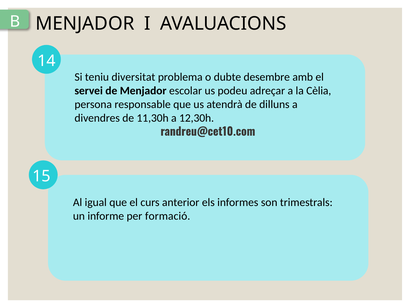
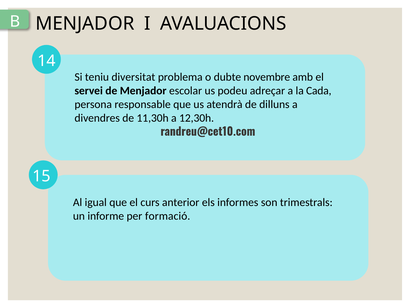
desembre: desembre -> novembre
Cèlia: Cèlia -> Cada
